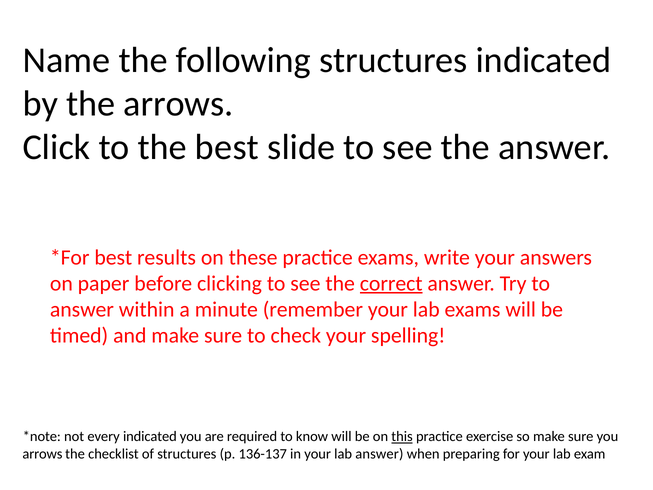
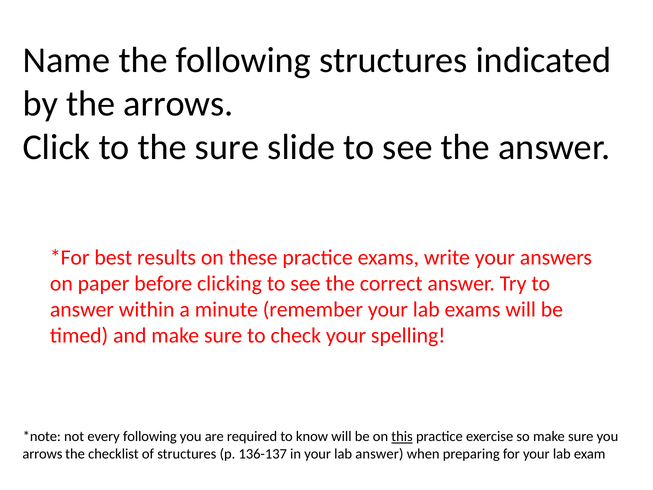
the best: best -> sure
correct underline: present -> none
every indicated: indicated -> following
